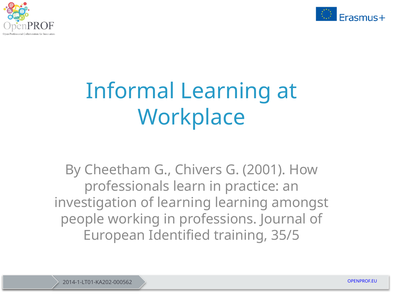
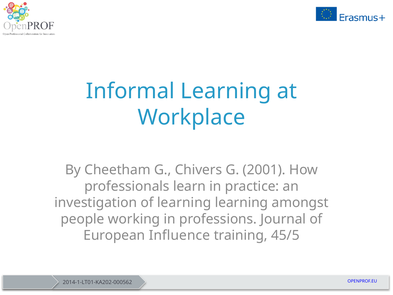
Identified: Identified -> Influence
35/5: 35/5 -> 45/5
